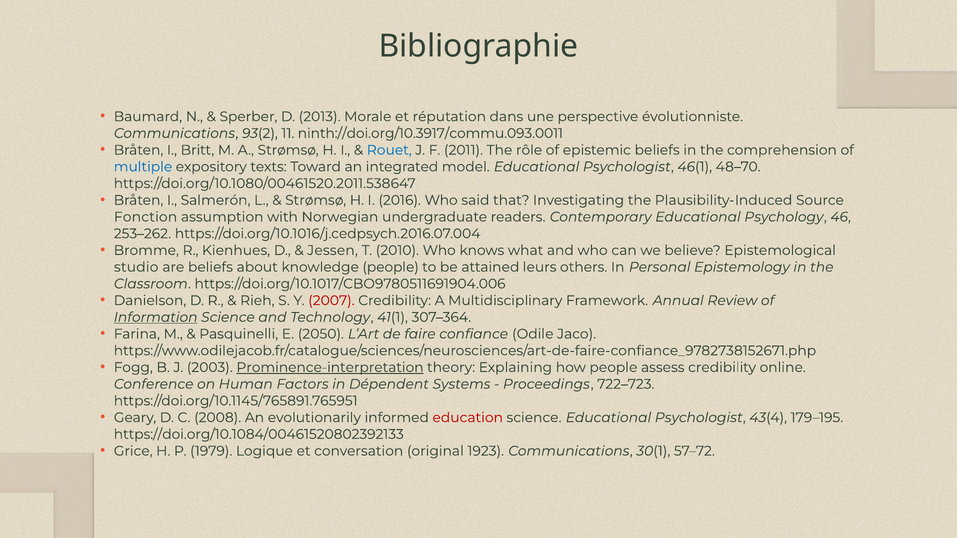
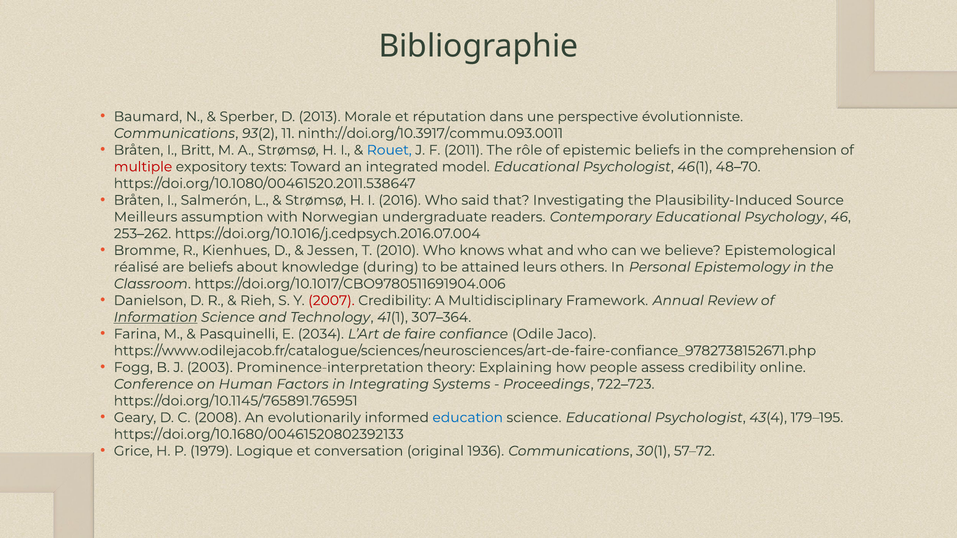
multiple colour: blue -> red
Fonction: Fonction -> Meilleurs
studio: studio -> réalisé
knowledge people: people -> during
2050: 2050 -> 2034
Prominence-interpretation underline: present -> none
Dépendent: Dépendent -> Integrating
education colour: red -> blue
https://doi.org/10.1084/00461520802392133: https://doi.org/10.1084/00461520802392133 -> https://doi.org/10.1680/00461520802392133
1923: 1923 -> 1936
